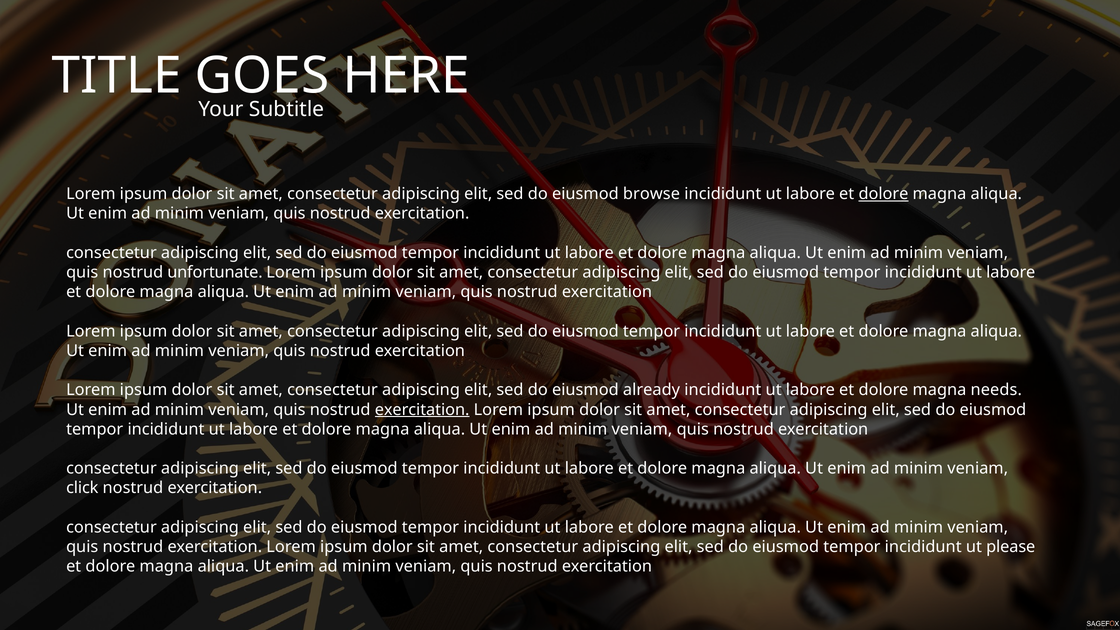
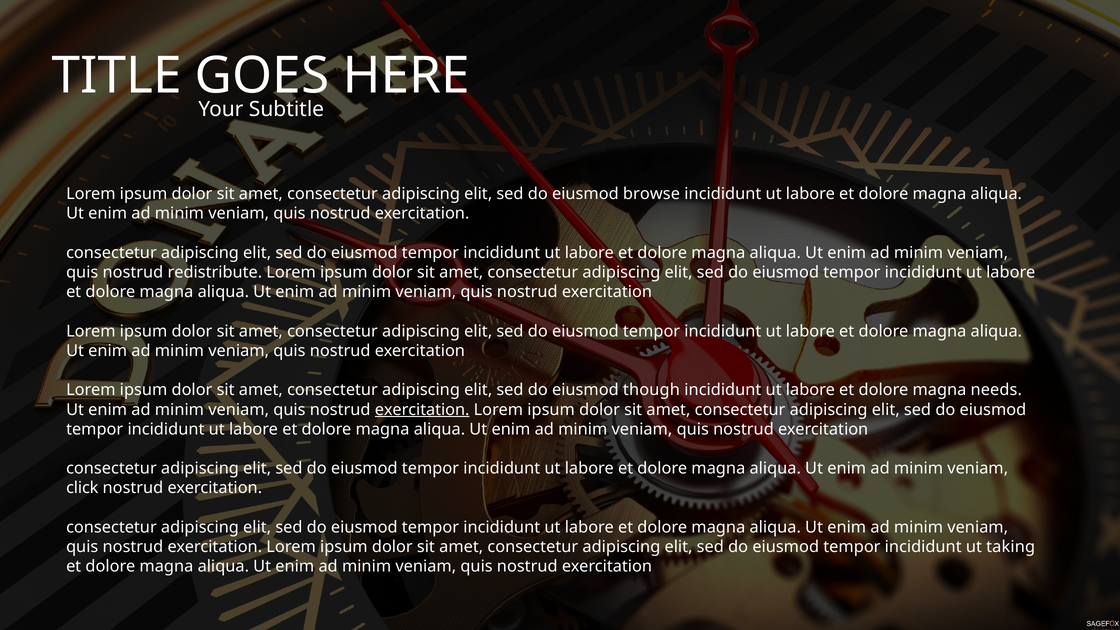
dolore at (883, 194) underline: present -> none
unfortunate: unfortunate -> redistribute
already: already -> though
please: please -> taking
